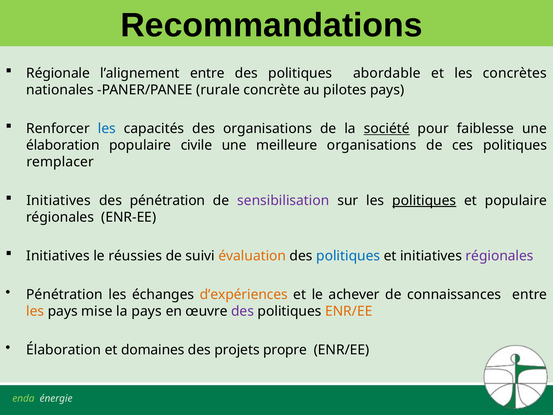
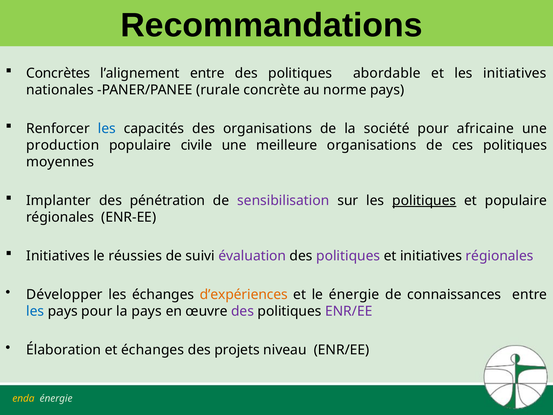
Régionale: Régionale -> Concrètes
les concrètes: concrètes -> initiatives
pilotes: pilotes -> norme
société underline: present -> none
faiblesse: faiblesse -> africaine
élaboration at (63, 145): élaboration -> production
remplacer: remplacer -> moyennes
Initiatives at (59, 200): Initiatives -> Implanter
évaluation colour: orange -> purple
politiques at (348, 256) colour: blue -> purple
Pénétration at (65, 294): Pénétration -> Développer
le achever: achever -> énergie
les at (35, 311) colour: orange -> blue
pays mise: mise -> pour
ENR/EE at (349, 311) colour: orange -> purple
et domaines: domaines -> échanges
propre: propre -> niveau
enda colour: light green -> yellow
